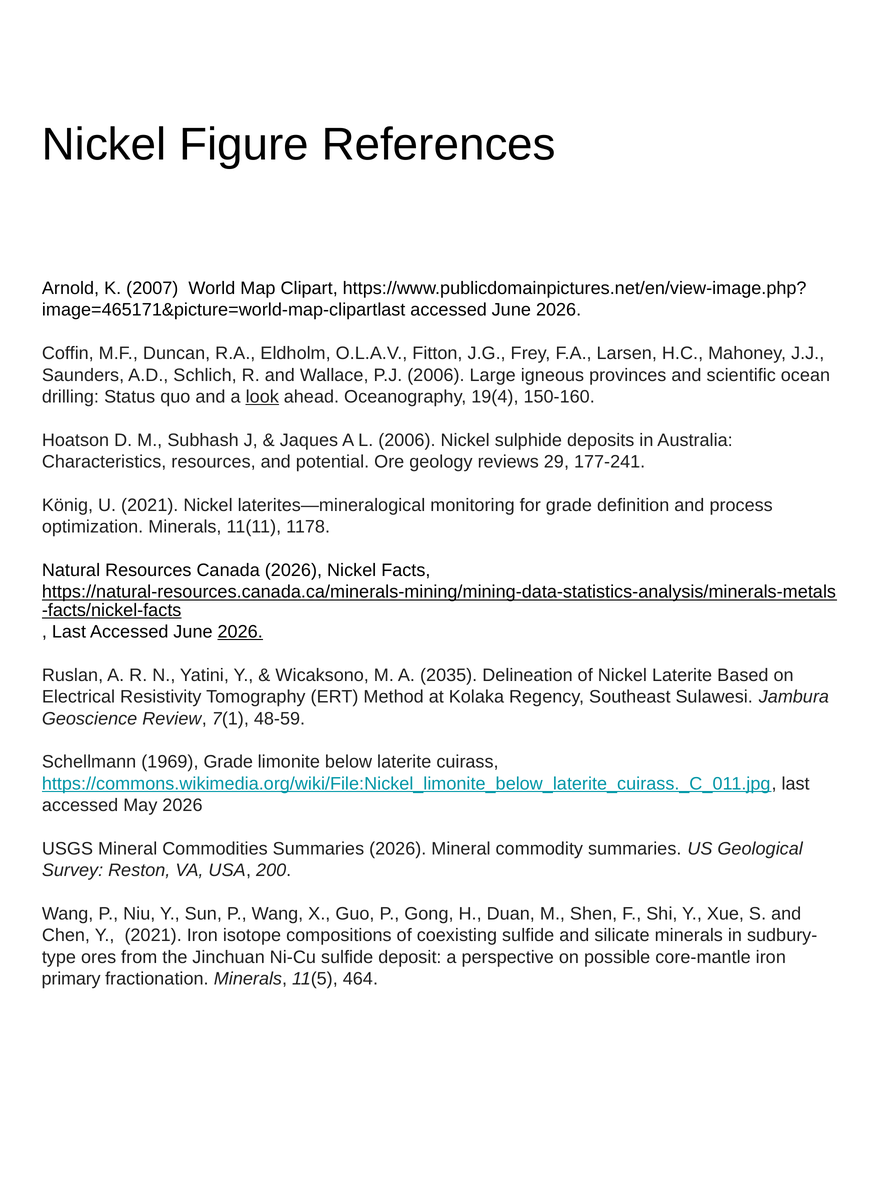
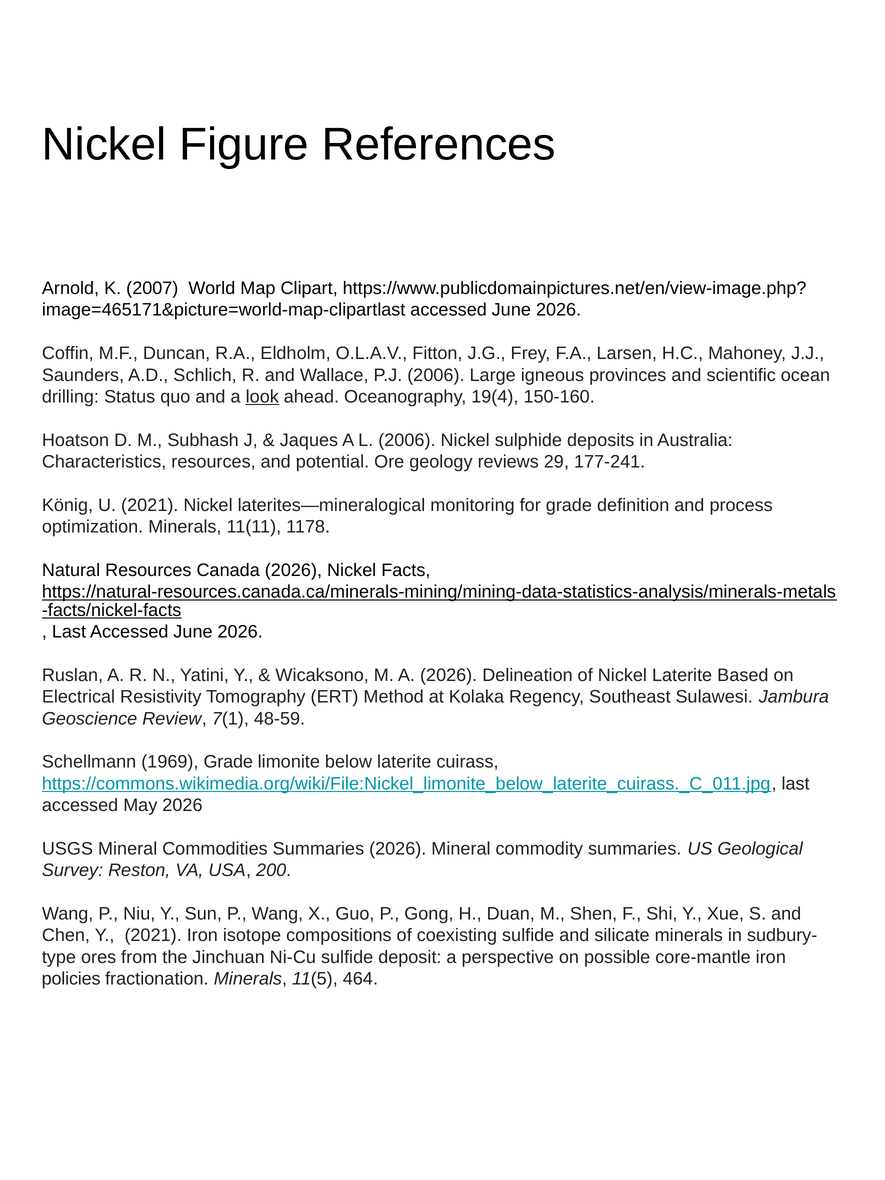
2026 at (240, 632) underline: present -> none
A 2035: 2035 -> 2026
primary: primary -> policies
